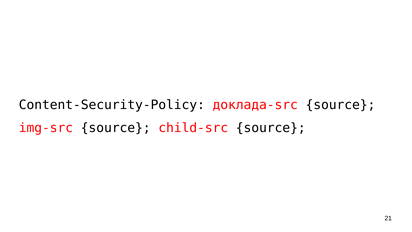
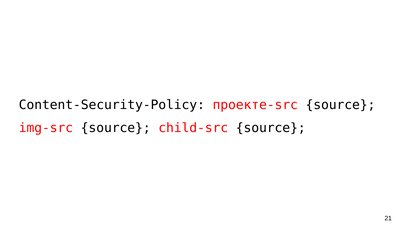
доклада-src: доклада-src -> проекте-src
